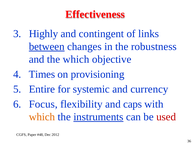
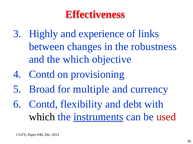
contingent: contingent -> experience
between underline: present -> none
Times at (42, 75): Times -> Contd
Entire: Entire -> Broad
systemic: systemic -> multiple
Focus at (43, 105): Focus -> Contd
caps: caps -> debt
which at (42, 117) colour: orange -> black
